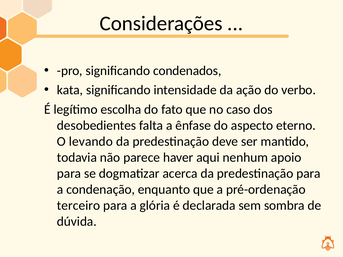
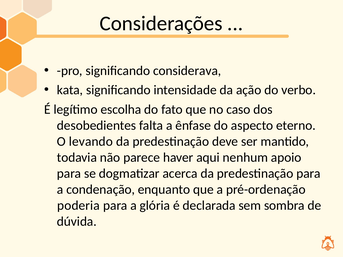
condenados: condenados -> considerava
terceiro: terceiro -> poderia
